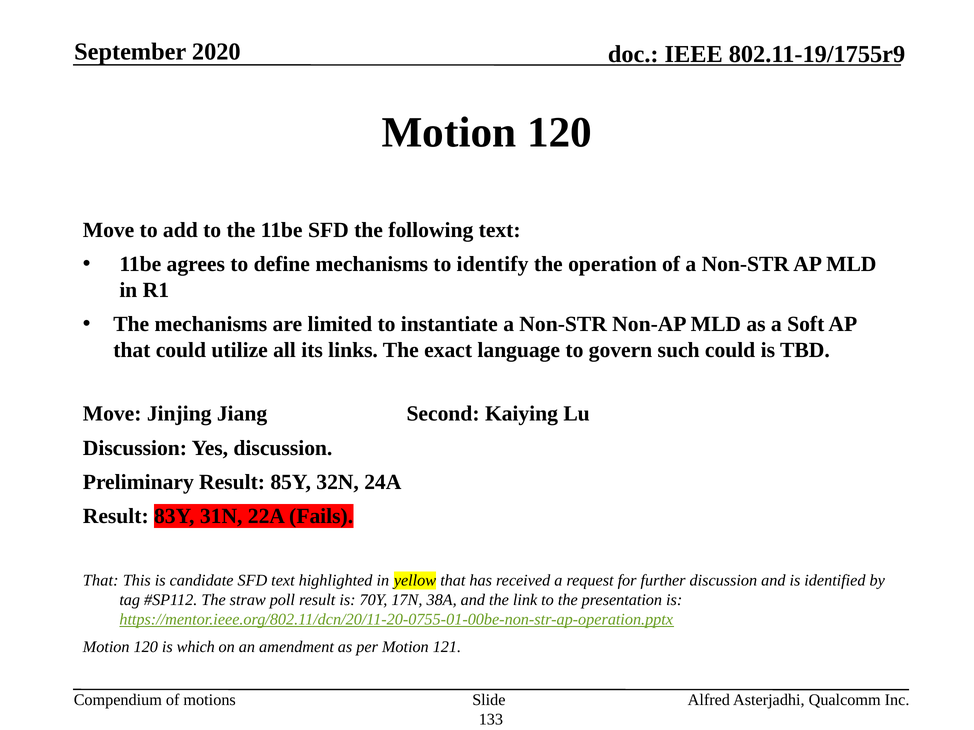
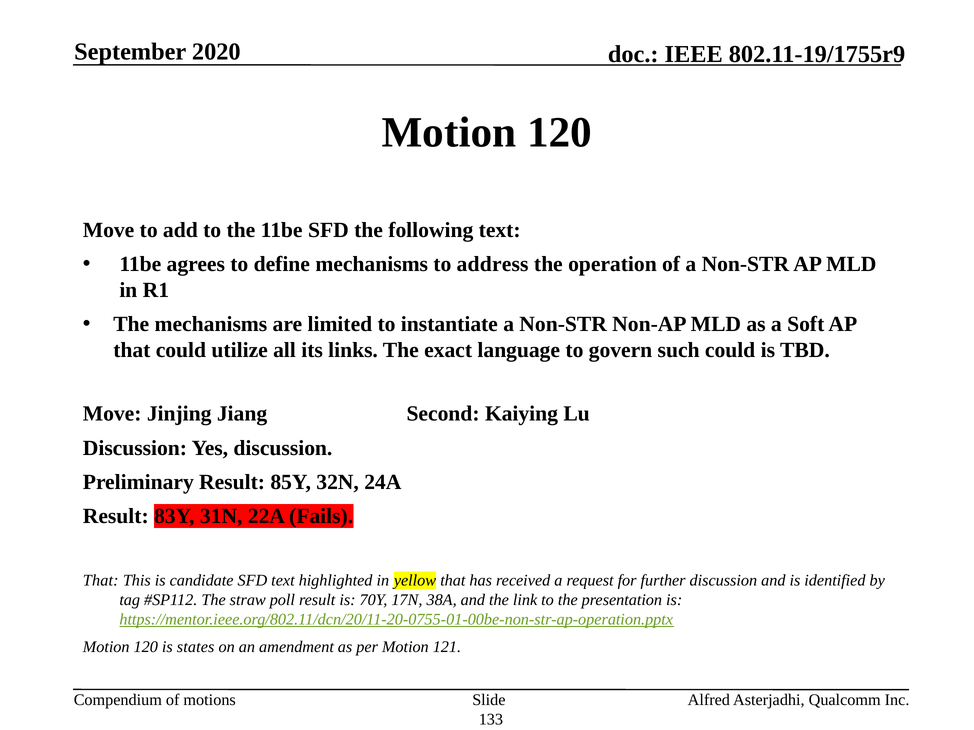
identify: identify -> address
which: which -> states
